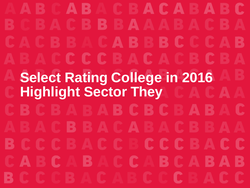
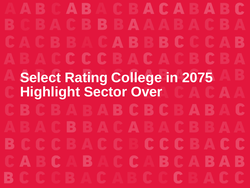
2016: 2016 -> 2075
They: They -> Over
